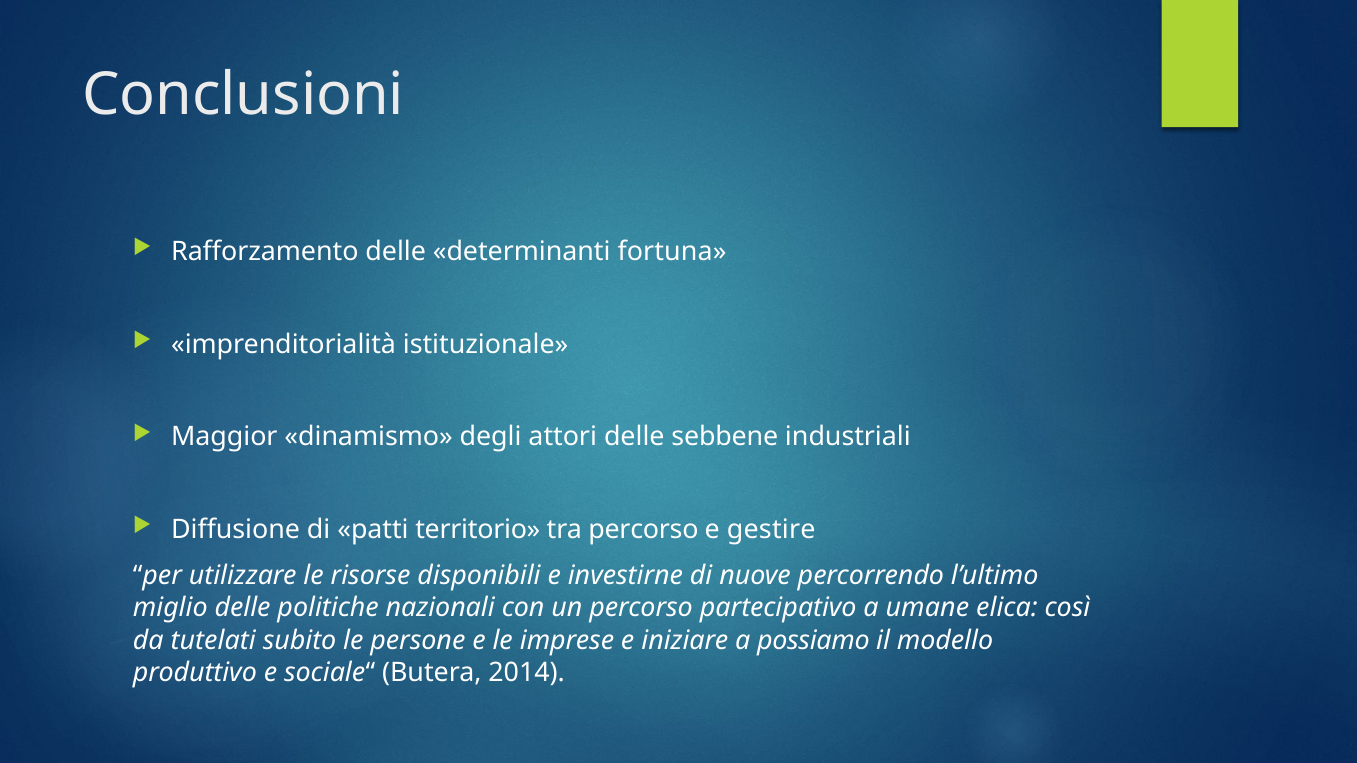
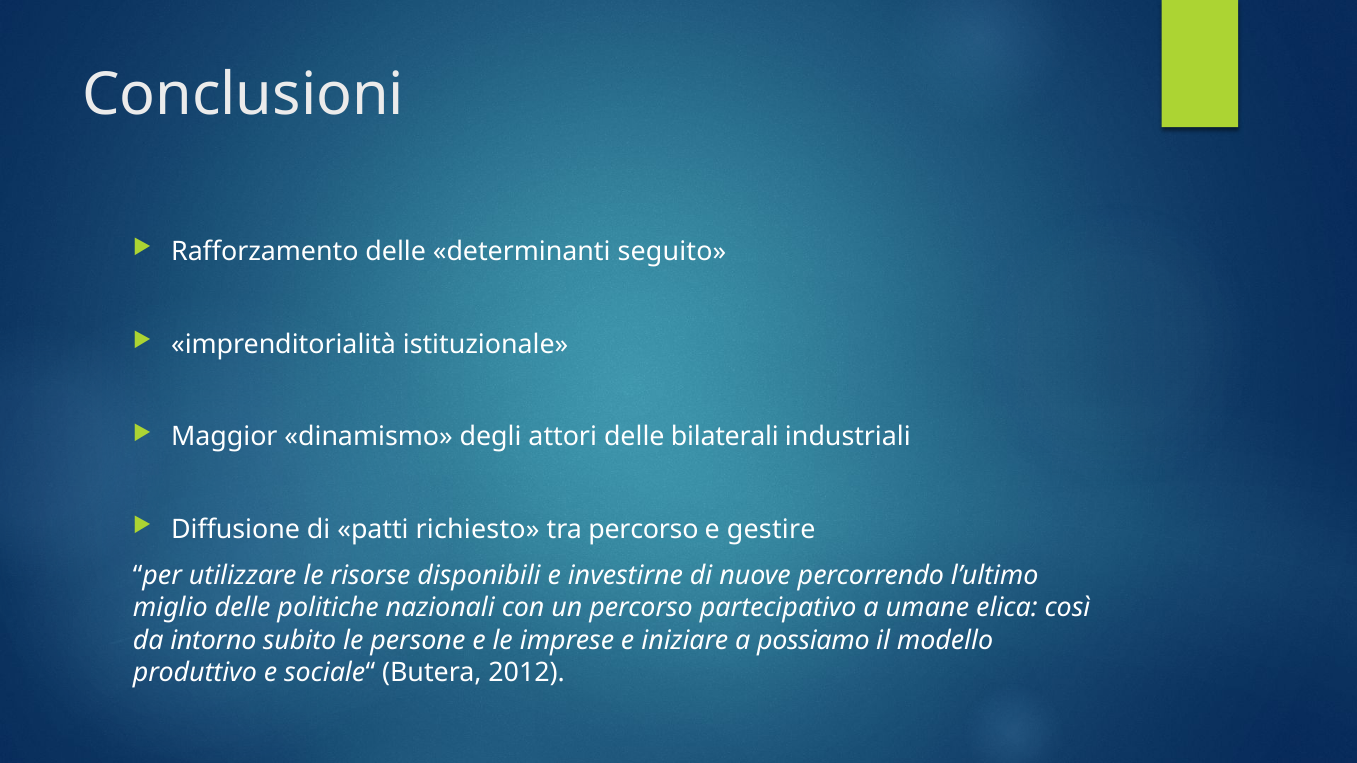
fortuna: fortuna -> seguito
sebbene: sebbene -> bilaterali
territorio: territorio -> richiesto
tutelati: tutelati -> intorno
2014: 2014 -> 2012
